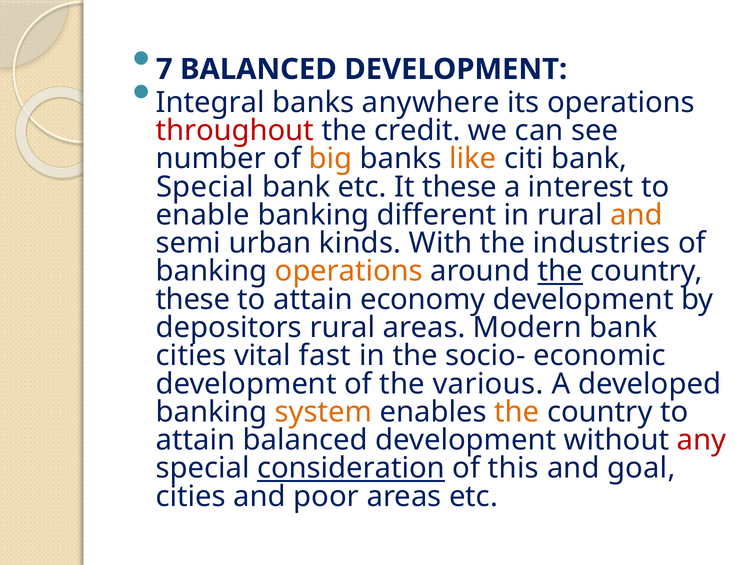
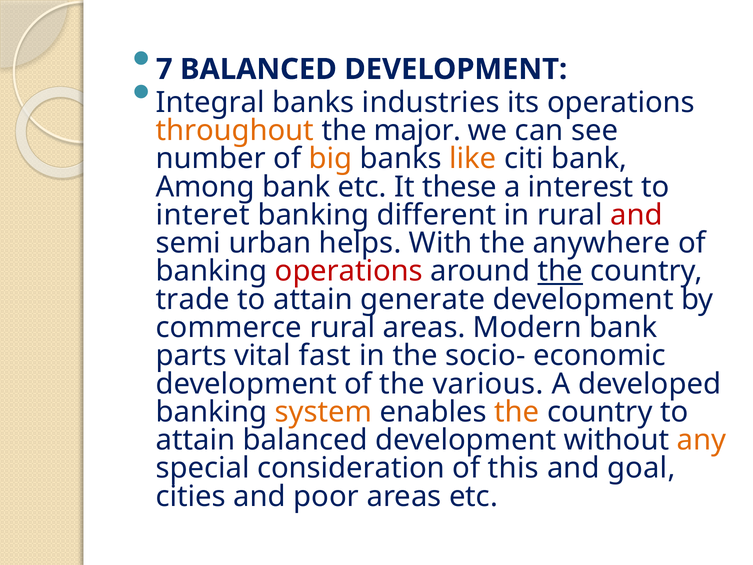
anywhere: anywhere -> industries
throughout colour: red -> orange
credit: credit -> major
Special at (205, 187): Special -> Among
enable: enable -> interet
and at (637, 215) colour: orange -> red
kinds: kinds -> helps
industries: industries -> anywhere
operations at (349, 271) colour: orange -> red
these at (193, 299): these -> trade
economy: economy -> generate
depositors: depositors -> commerce
cities at (191, 356): cities -> parts
any colour: red -> orange
consideration underline: present -> none
